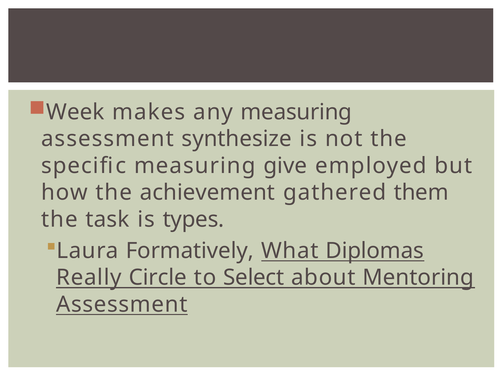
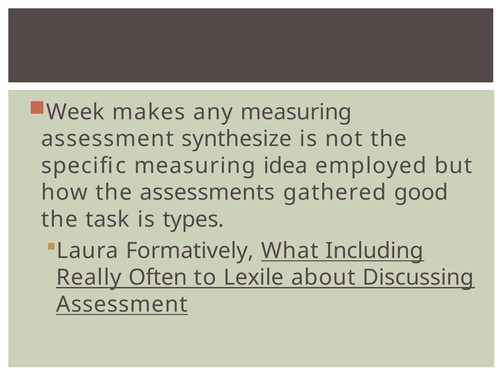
give: give -> idea
achievement: achievement -> assessments
them: them -> good
Diplomas: Diplomas -> Including
Circle: Circle -> Often
Select: Select -> Lexile
Mentoring: Mentoring -> Discussing
